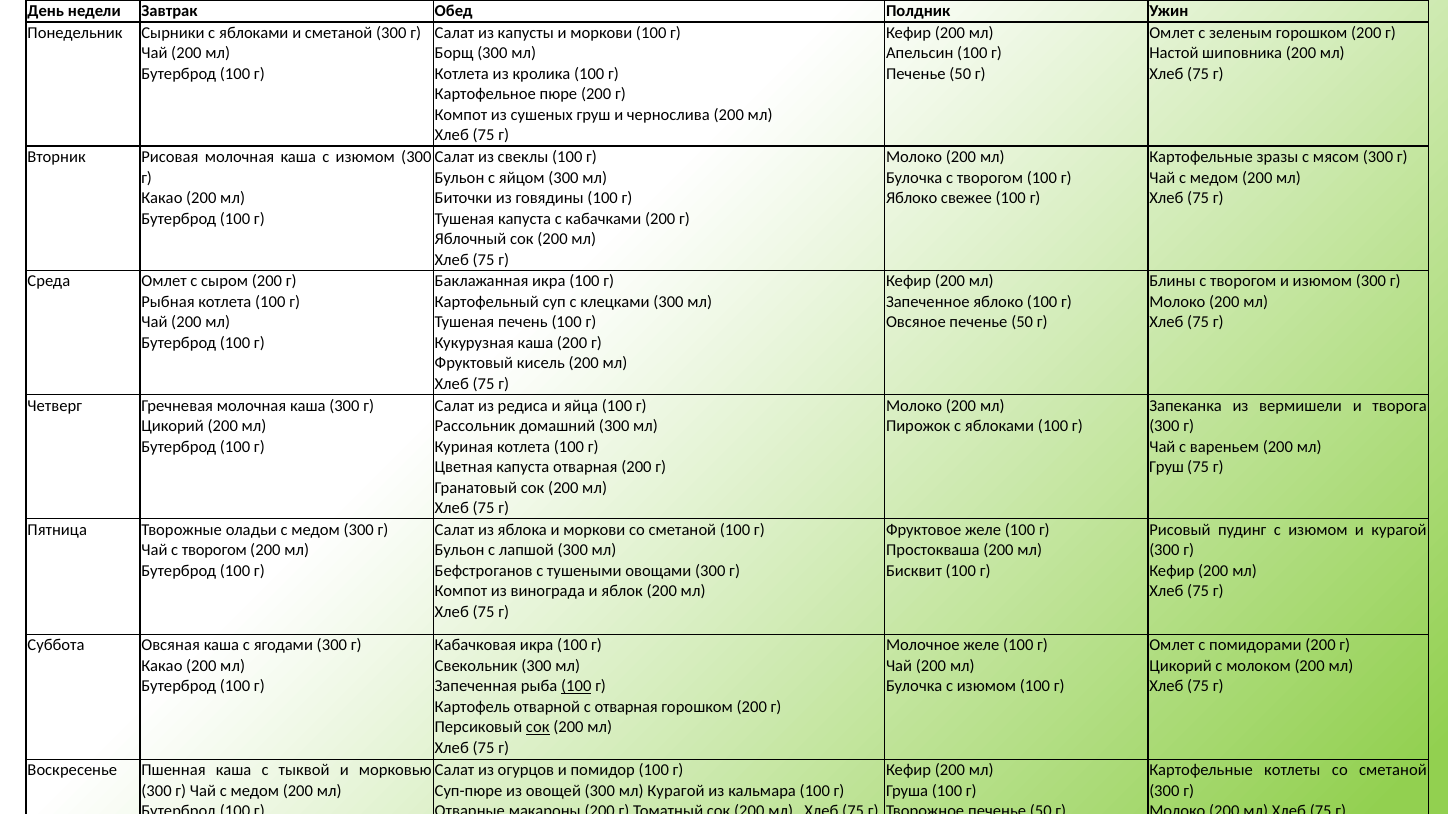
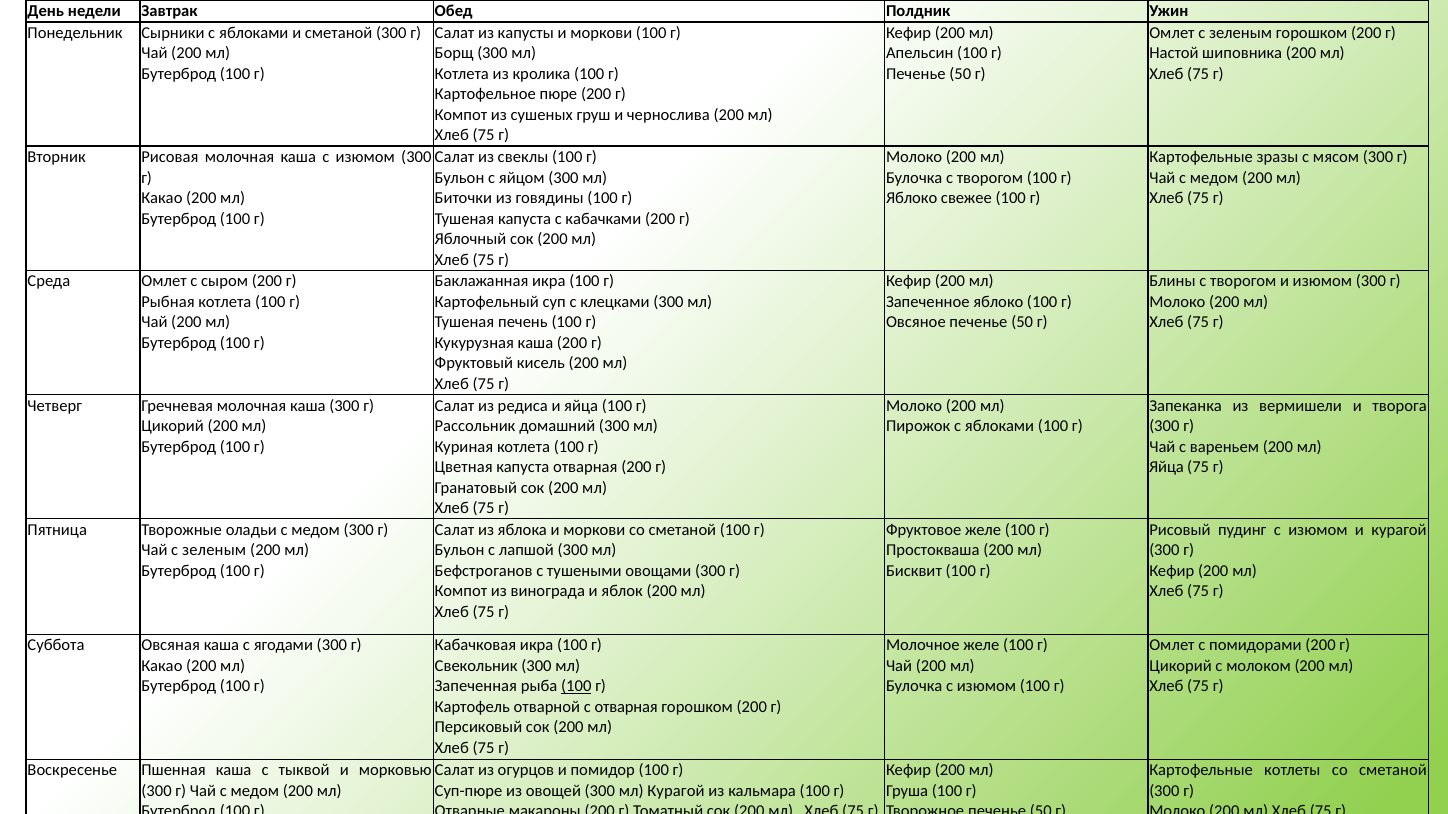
Груш at (1166, 467): Груш -> Яйца
Чай с творогом: творогом -> зеленым
сок at (538, 728) underline: present -> none
